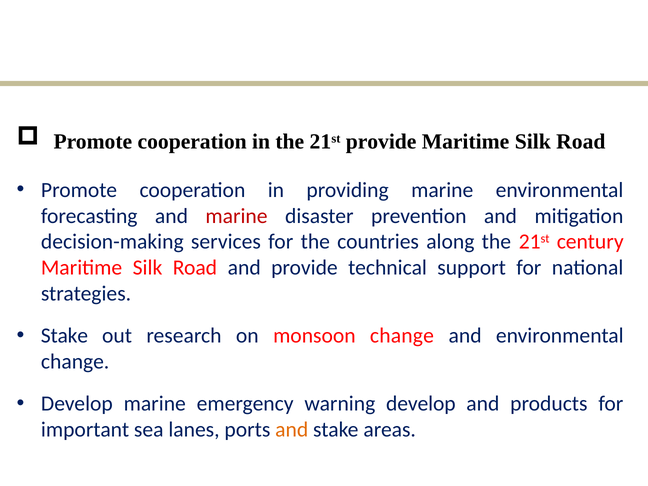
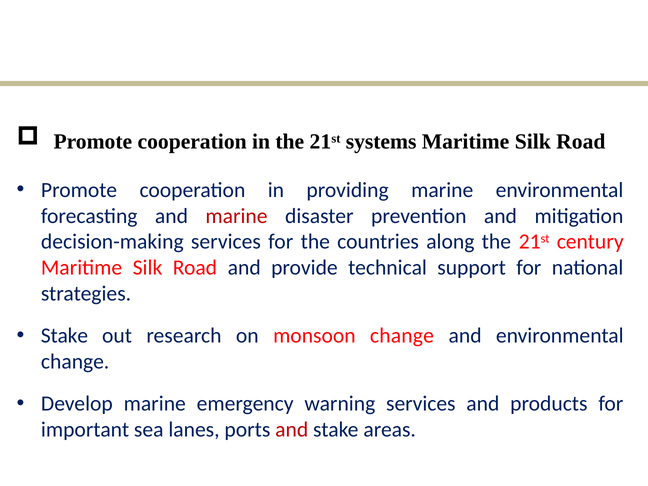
21st provide: provide -> systems
warning develop: develop -> services
and at (292, 430) colour: orange -> red
